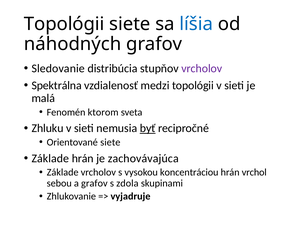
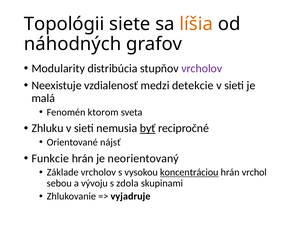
líšia colour: blue -> orange
Sledovanie: Sledovanie -> Modularity
Spektrálna: Spektrálna -> Neexistuje
medzi topológii: topológii -> detekcie
Orientované siete: siete -> nájsť
Základe at (50, 158): Základe -> Funkcie
zachovávajúca: zachovávajúca -> neorientovaný
koncentráciou underline: none -> present
a grafov: grafov -> vývoju
